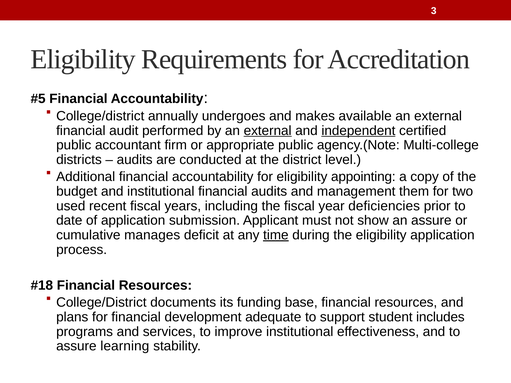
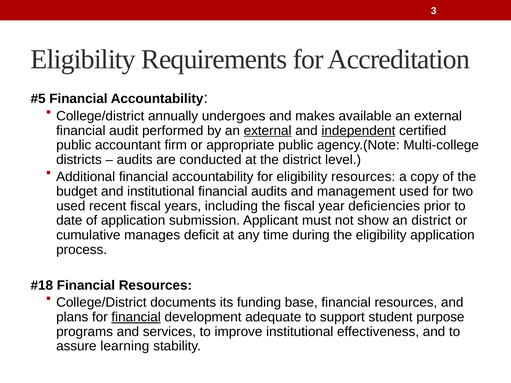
eligibility appointing: appointing -> resources
management them: them -> used
an assure: assure -> district
time underline: present -> none
financial at (136, 317) underline: none -> present
includes: includes -> purpose
